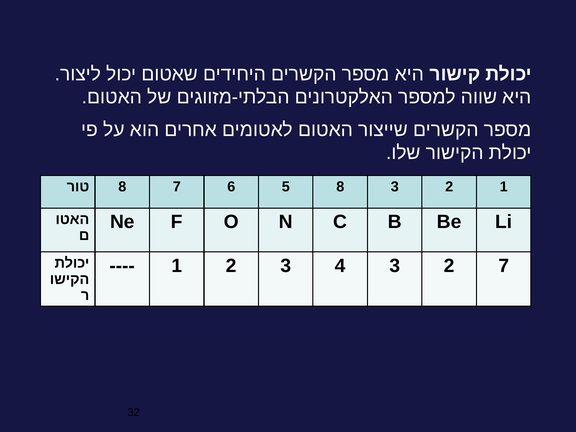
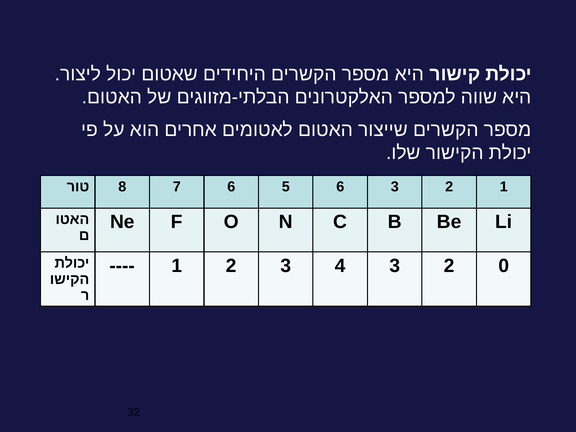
5 8: 8 -> 6
2 7: 7 -> 0
